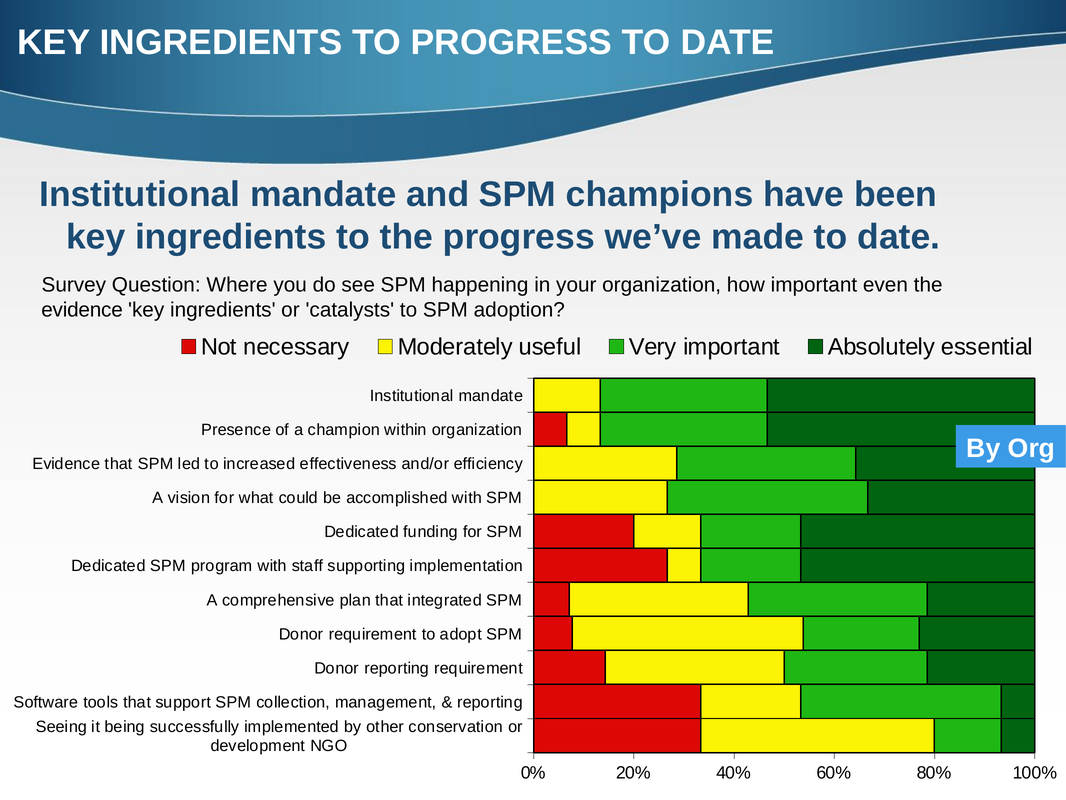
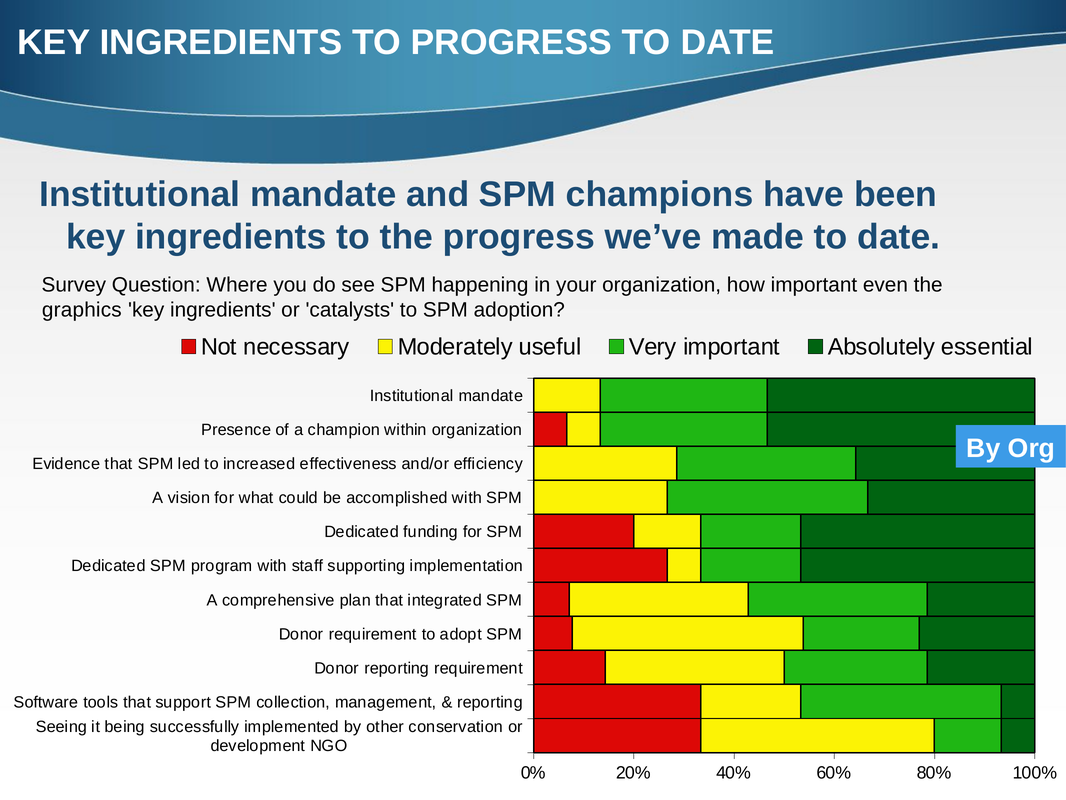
evidence at (82, 310): evidence -> graphics
